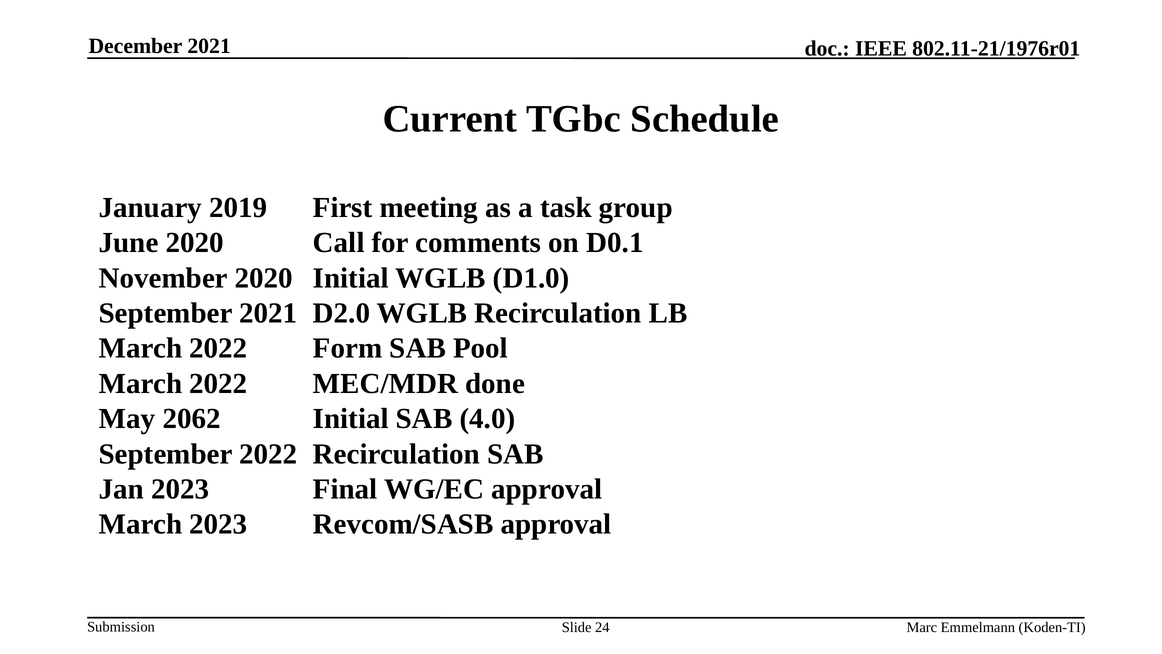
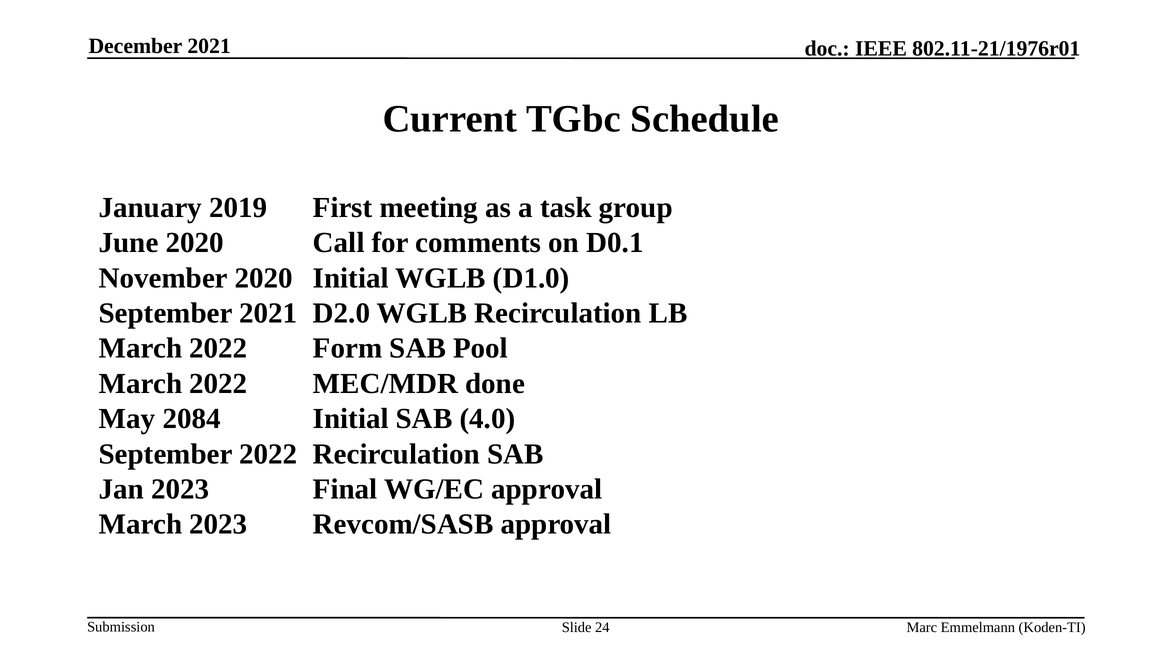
2062: 2062 -> 2084
